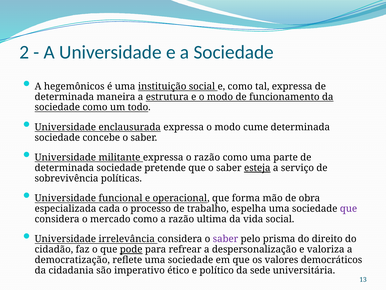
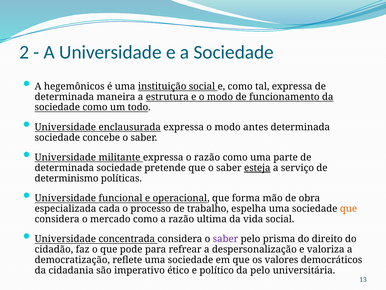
cume: cume -> antes
sobrevivência: sobrevivência -> determinismo
que at (349, 208) colour: purple -> orange
irrelevância: irrelevância -> concentrada
pode underline: present -> none
da sede: sede -> pelo
